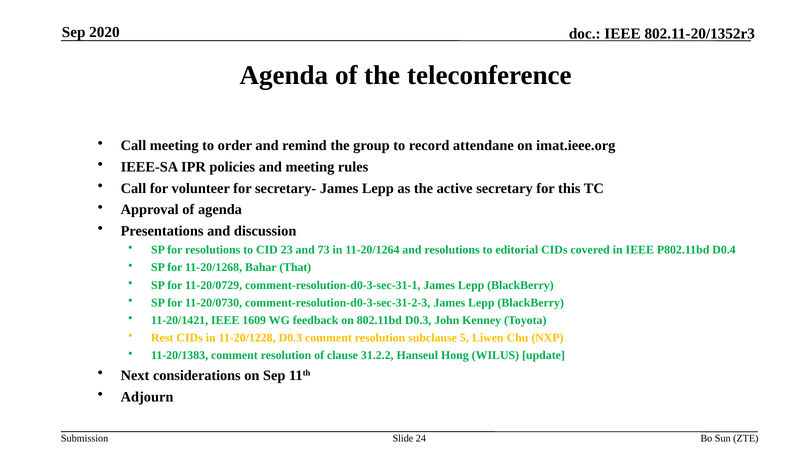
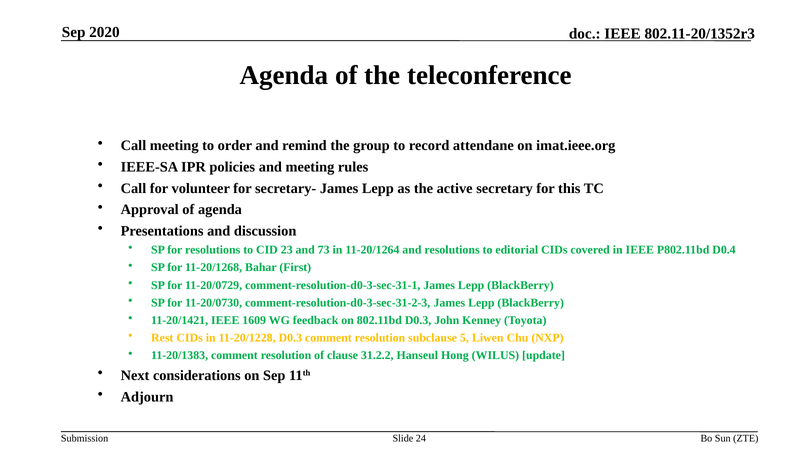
That: That -> First
